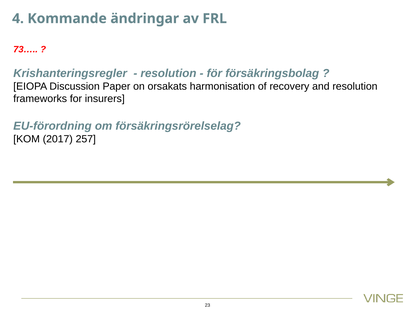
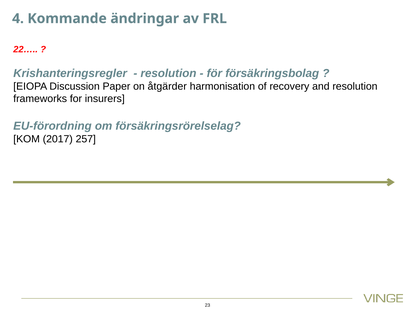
73…: 73… -> 22…
orsakats: orsakats -> åtgärder
